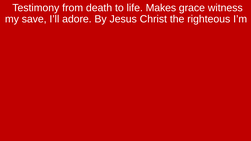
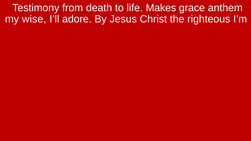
witness: witness -> anthem
save: save -> wise
